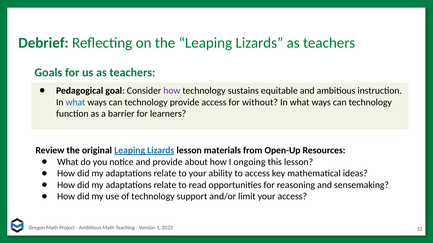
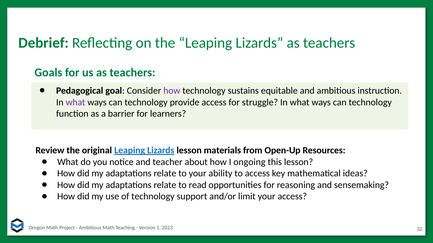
what at (75, 102) colour: blue -> purple
without: without -> struggle
and provide: provide -> teacher
